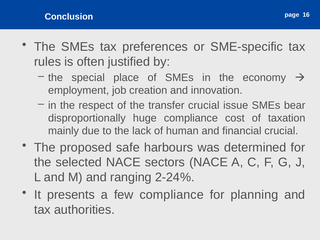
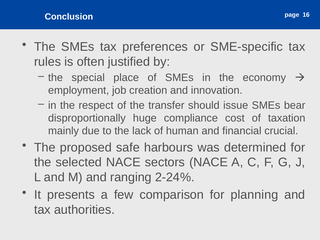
transfer crucial: crucial -> should
few compliance: compliance -> comparison
